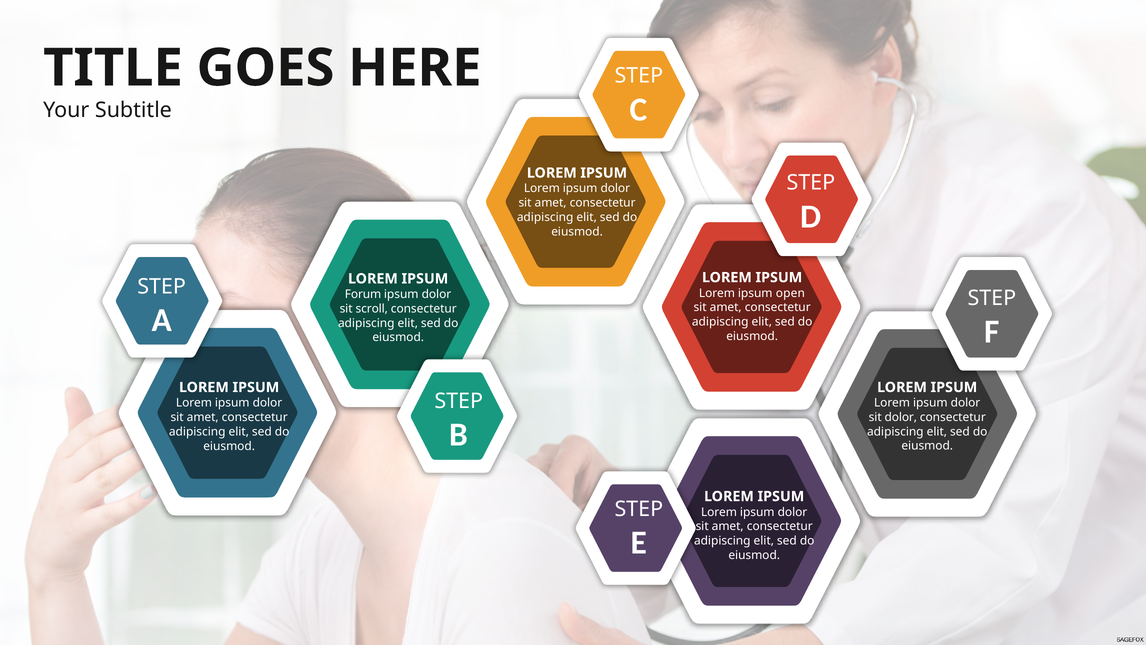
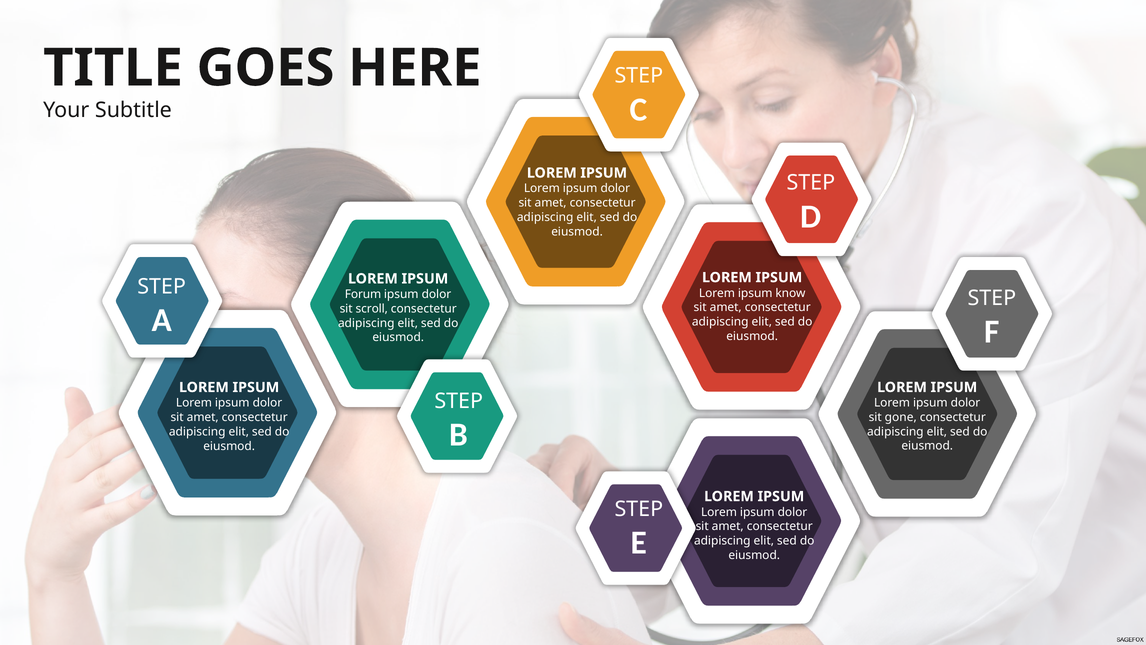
open: open -> know
sit dolor: dolor -> gone
